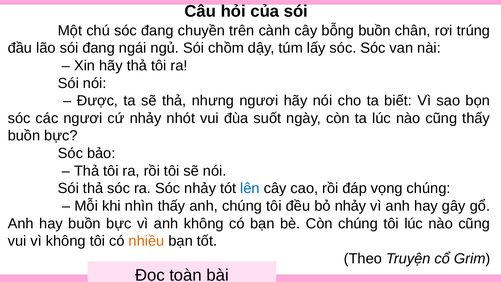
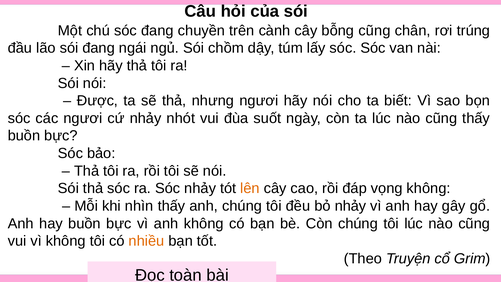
bỗng buồn: buồn -> cũng
lên colour: blue -> orange
vọng chúng: chúng -> không
